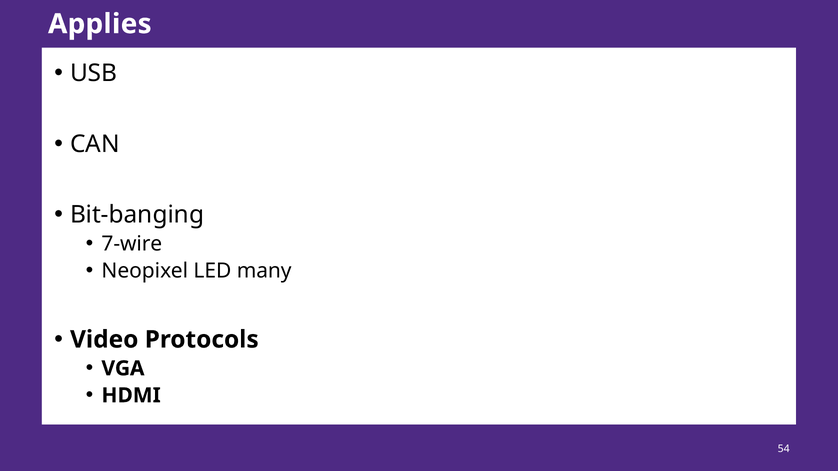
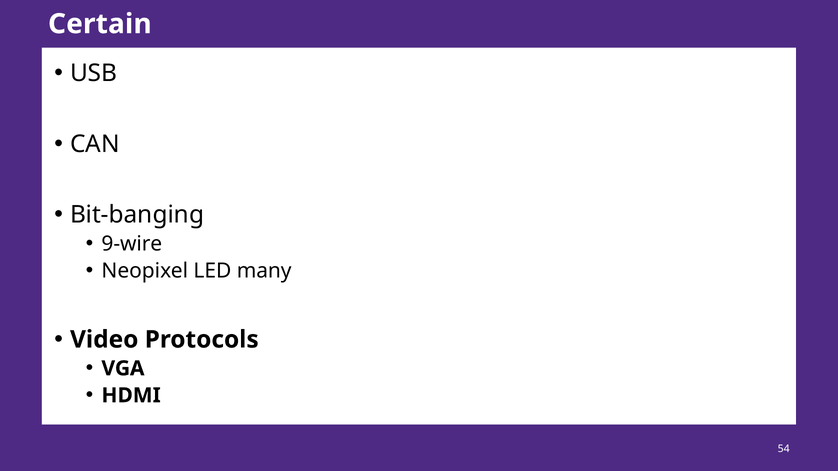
Applies: Applies -> Certain
7-wire: 7-wire -> 9-wire
